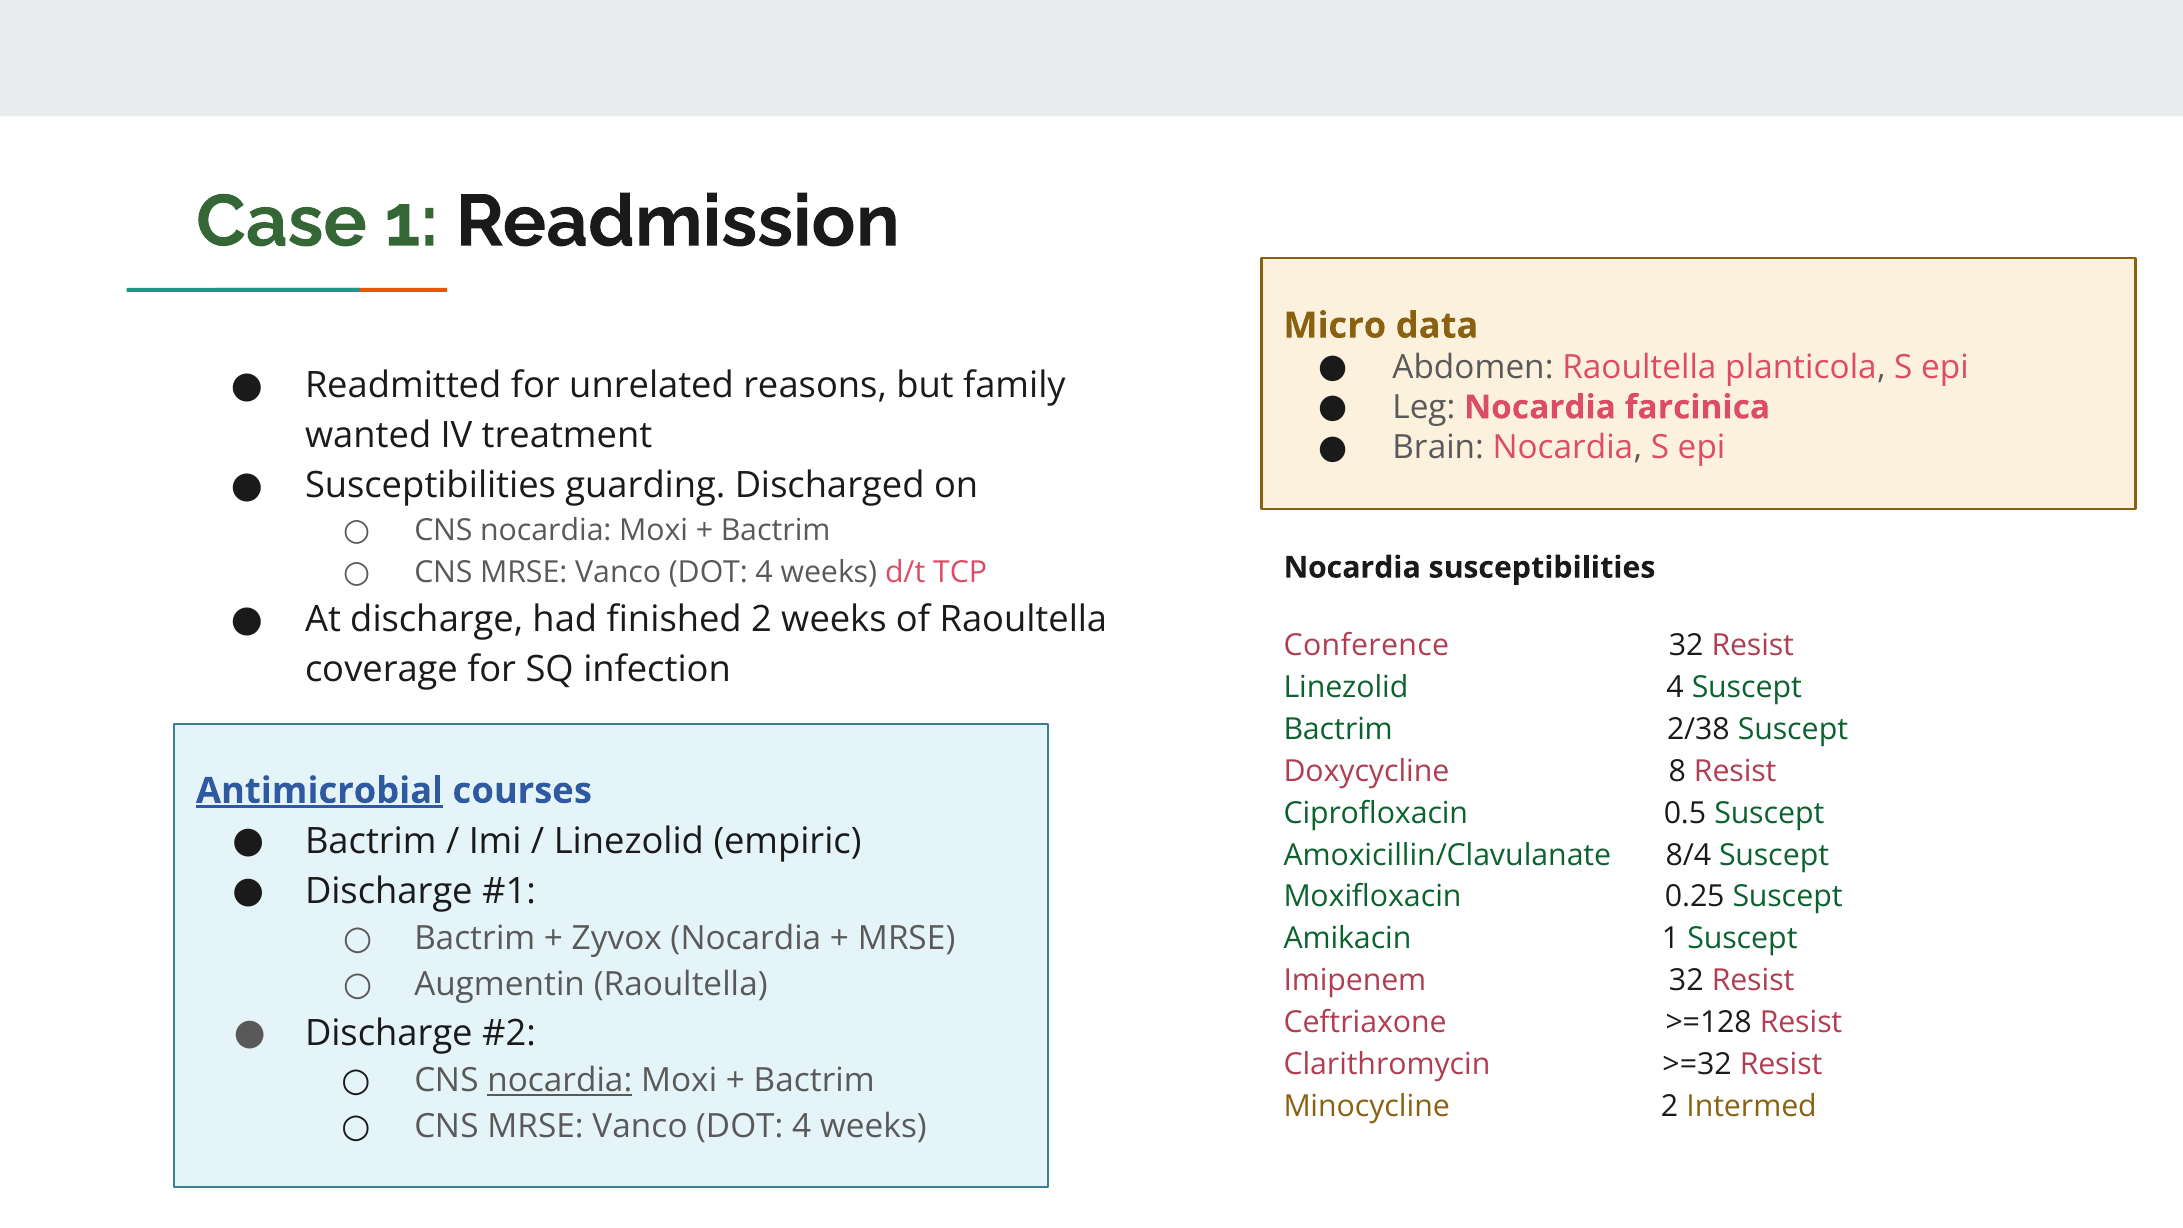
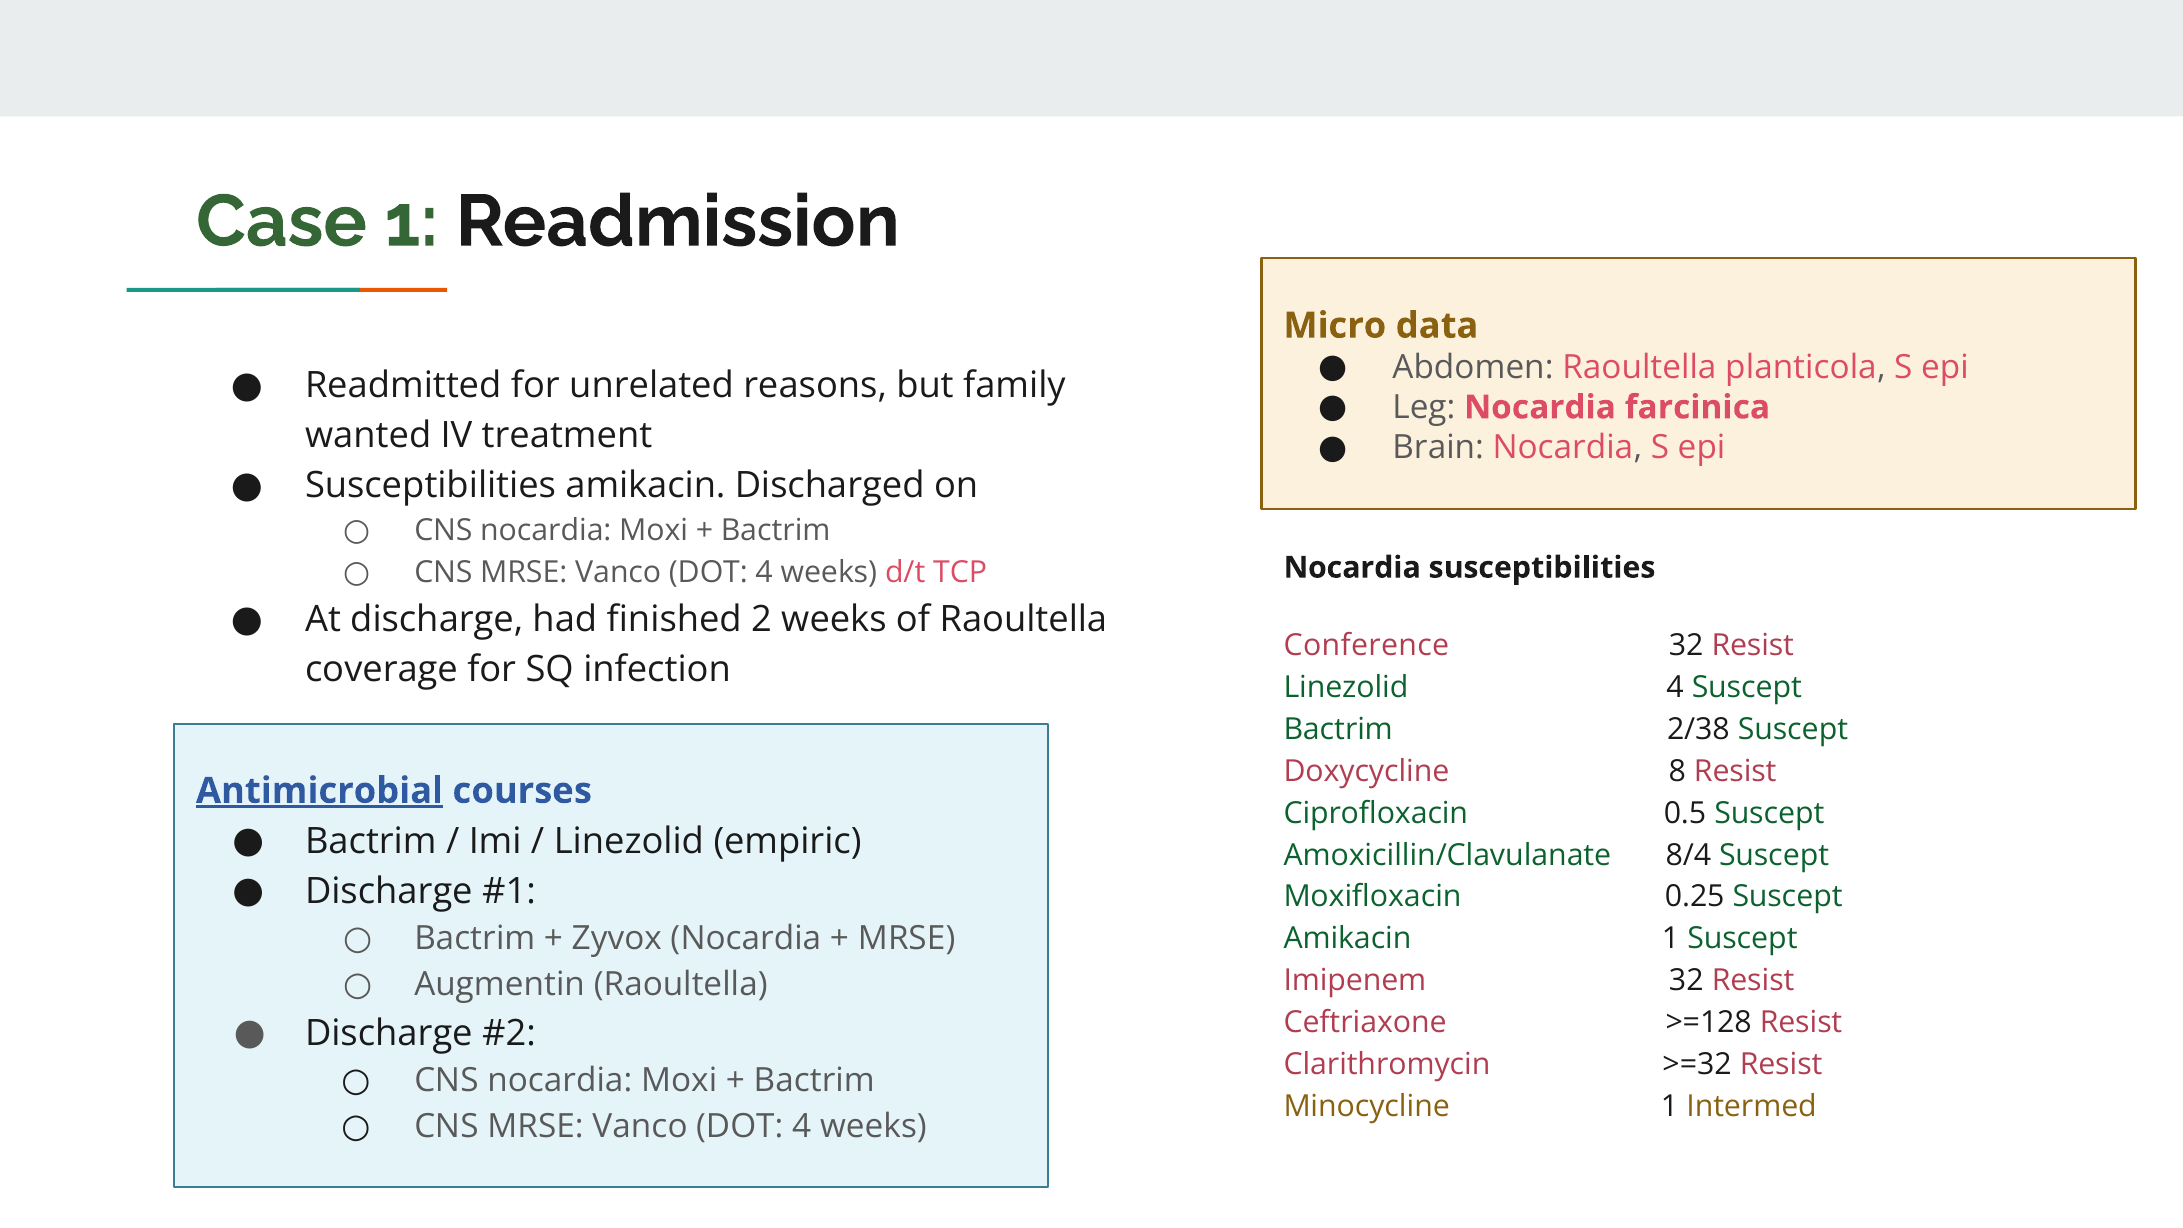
Susceptibilities guarding: guarding -> amikacin
nocardia at (560, 1081) underline: present -> none
Minocycline 2: 2 -> 1
